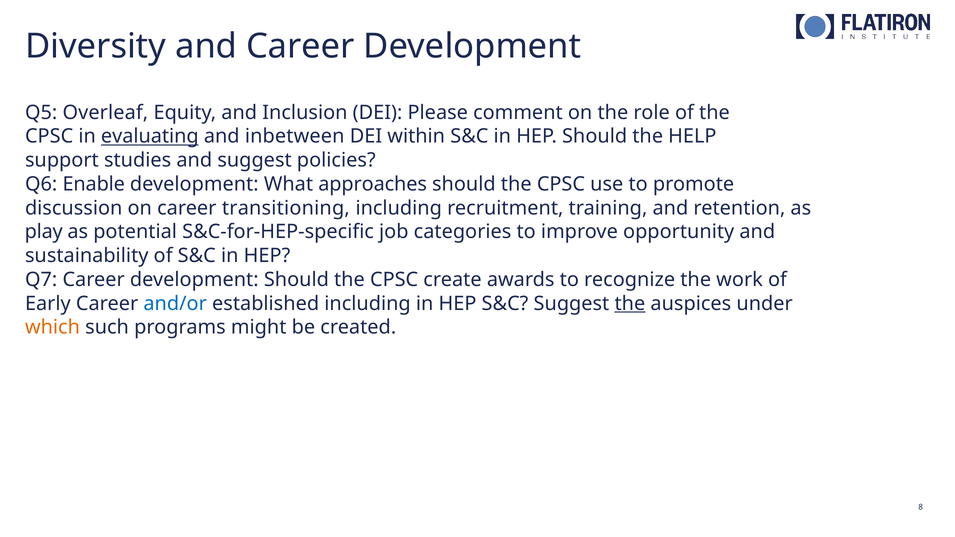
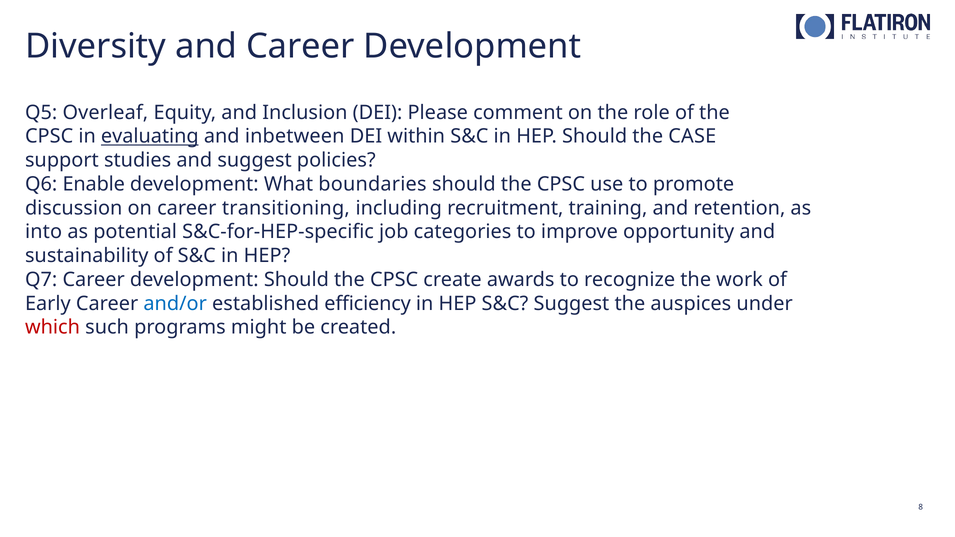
HELP: HELP -> CASE
approaches: approaches -> boundaries
play: play -> into
established including: including -> efficiency
the at (630, 304) underline: present -> none
which colour: orange -> red
